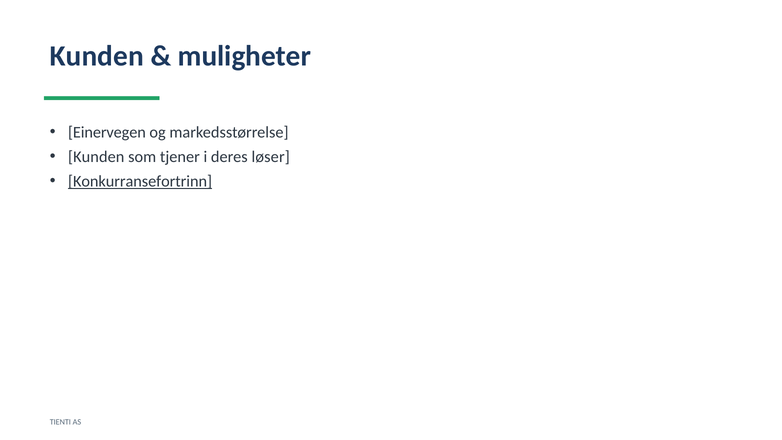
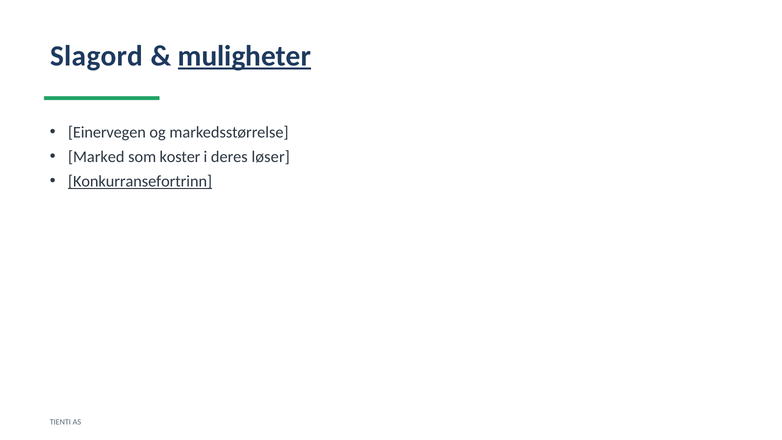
Kunden at (97, 56): Kunden -> Slagord
muligheter underline: none -> present
Kunden at (96, 157): Kunden -> Marked
tjener: tjener -> koster
